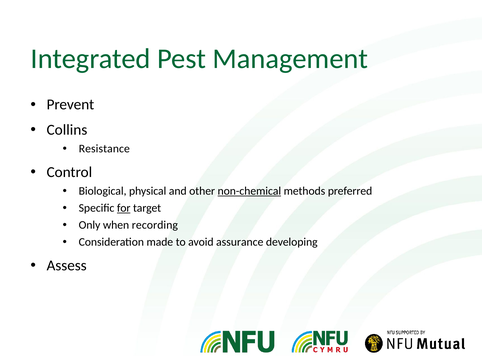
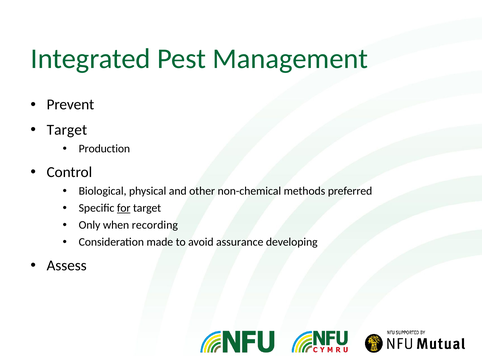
Collins at (67, 130): Collins -> Target
Resistance: Resistance -> Production
non-chemical underline: present -> none
